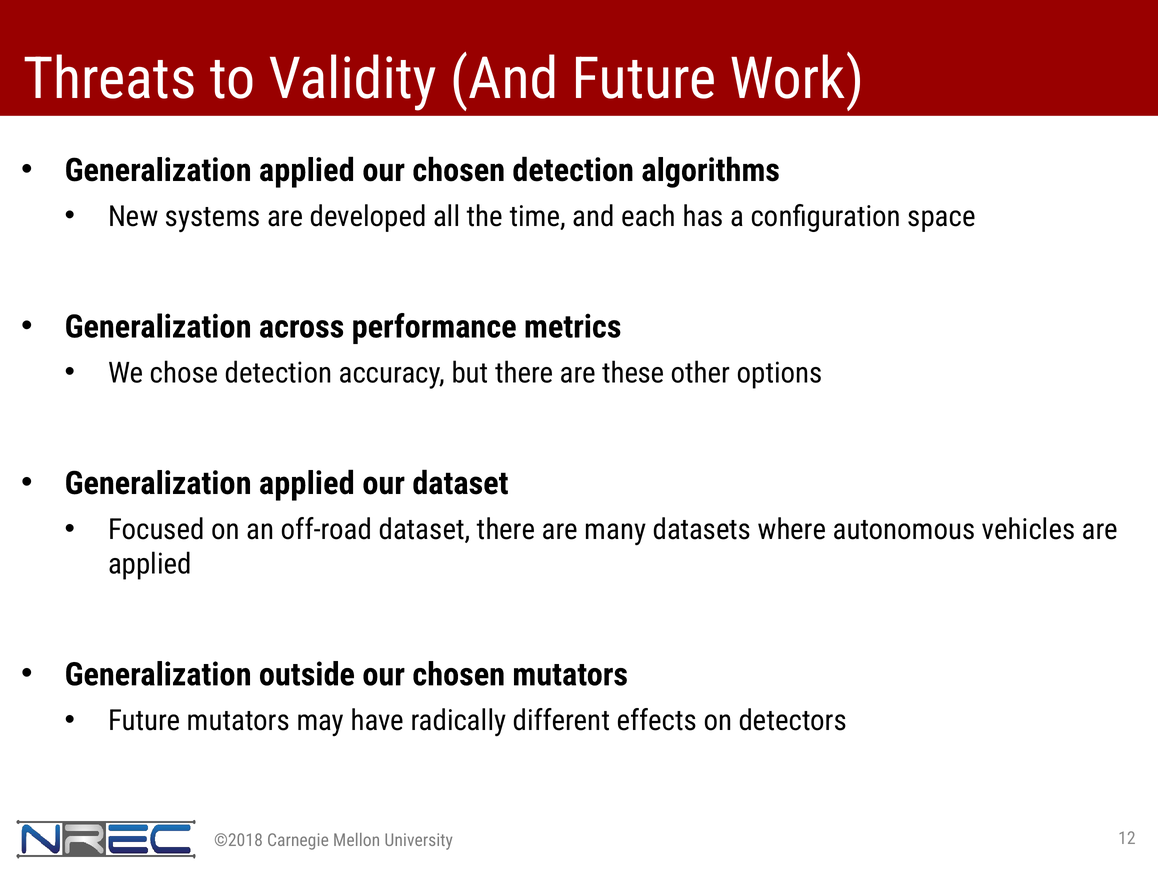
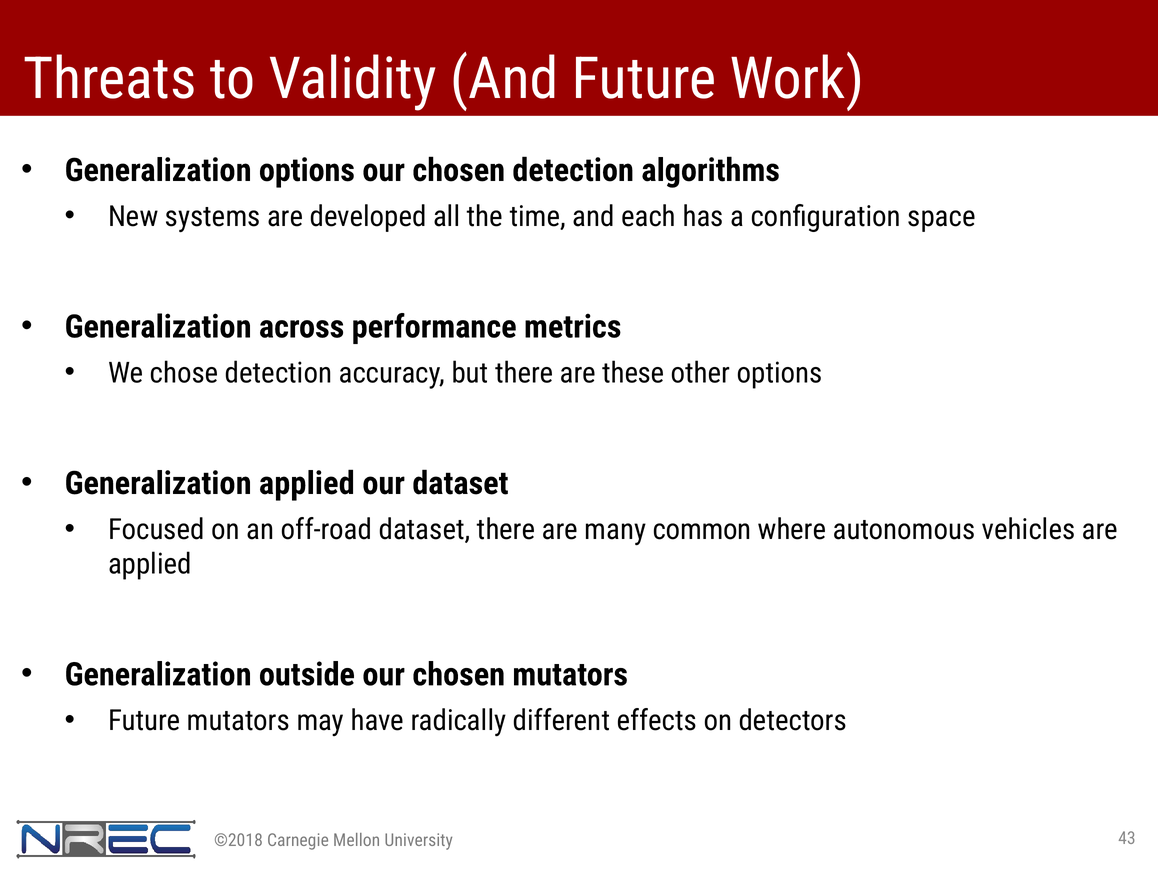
applied at (307, 170): applied -> options
datasets: datasets -> common
12: 12 -> 43
